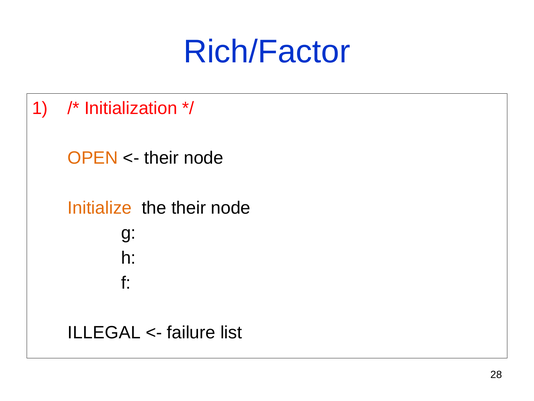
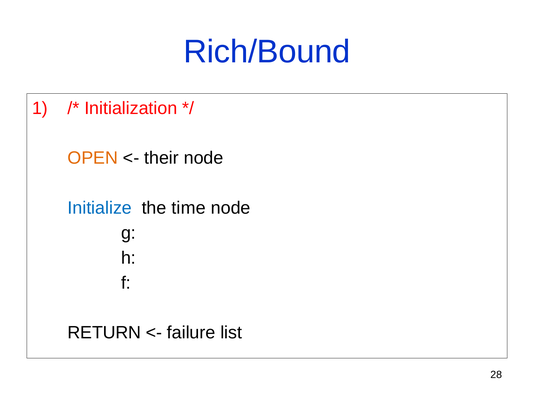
Rich/Factor: Rich/Factor -> Rich/Bound
Initialize colour: orange -> blue
the their: their -> time
ILLEGAL: ILLEGAL -> RETURN
